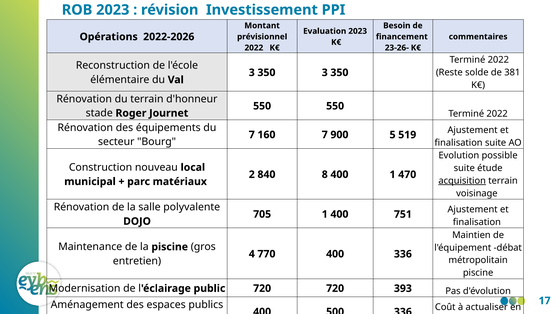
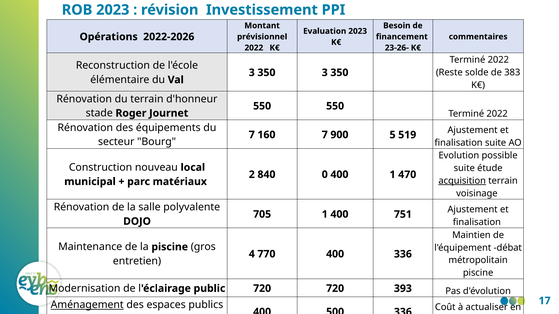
381: 381 -> 383
840 8: 8 -> 0
Aménagement underline: none -> present
